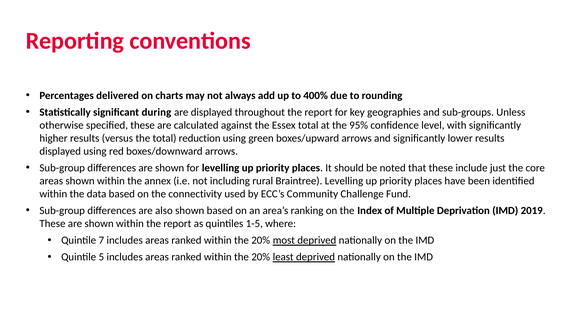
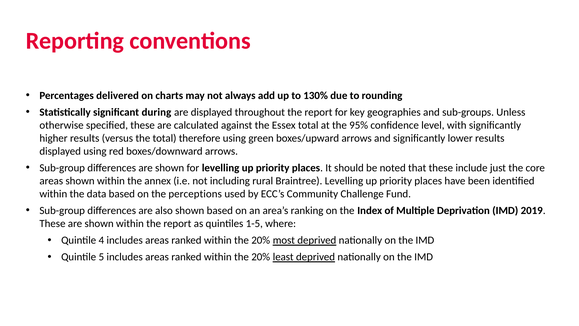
400%: 400% -> 130%
reduction: reduction -> therefore
connectivity: connectivity -> perceptions
7: 7 -> 4
